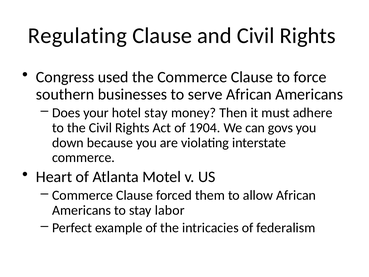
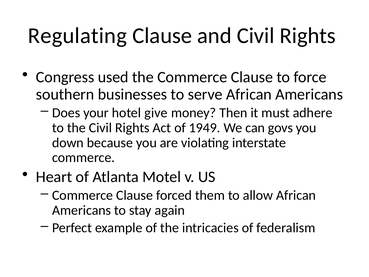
hotel stay: stay -> give
1904: 1904 -> 1949
labor: labor -> again
